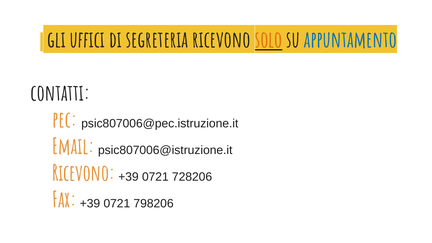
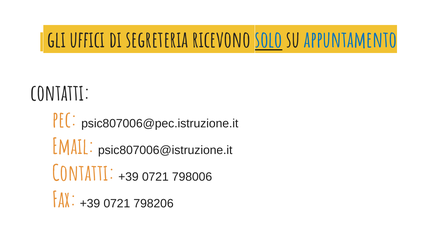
solo colour: orange -> blue
Ricevono at (84, 173): Ricevono -> Contatti
728206: 728206 -> 798006
